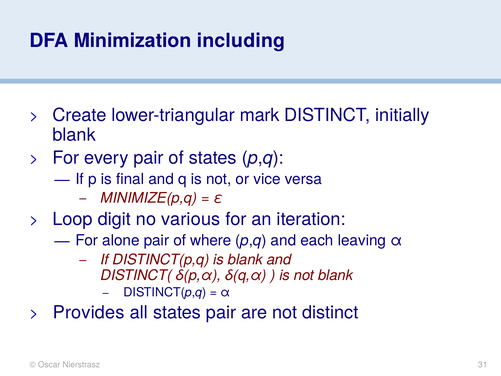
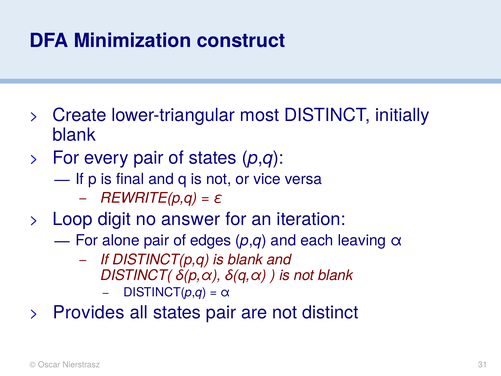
including: including -> construct
mark: mark -> most
MINIMIZE(p,q: MINIMIZE(p,q -> REWRITE(p,q
various: various -> answer
where: where -> edges
